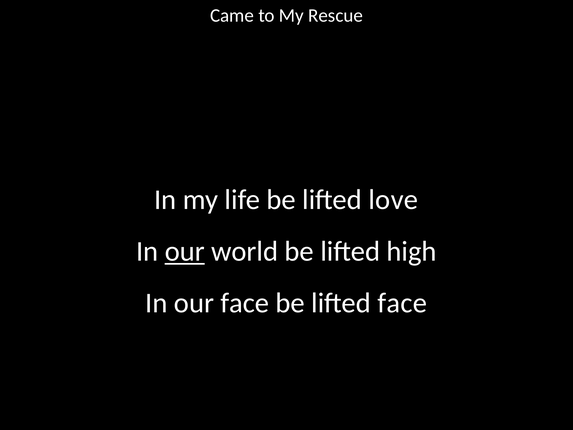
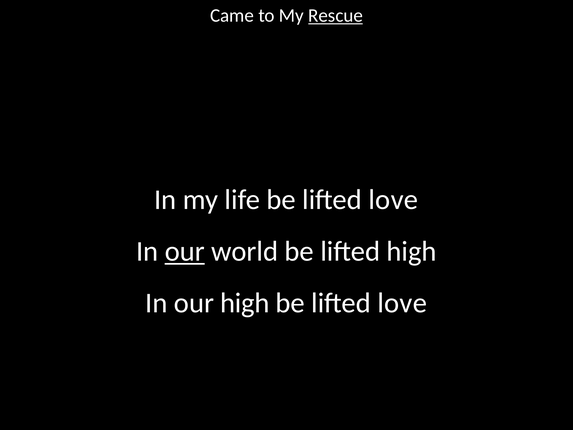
Rescue underline: none -> present
our face: face -> high
face at (402, 303): face -> love
